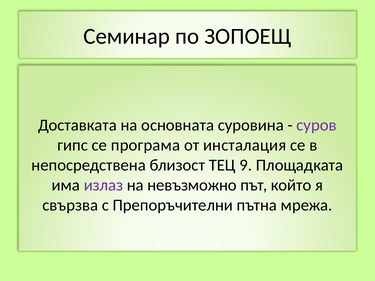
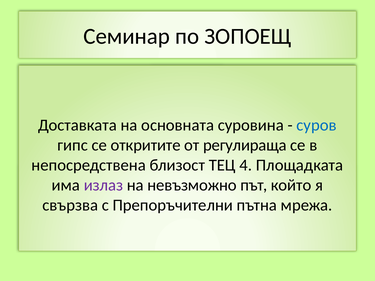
суров colour: purple -> blue
програма: програма -> откритите
инсталация: инсталация -> регулираща
9: 9 -> 4
